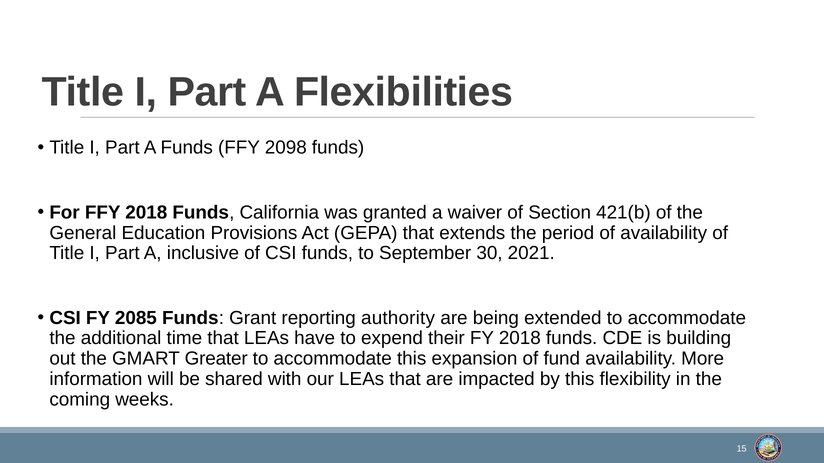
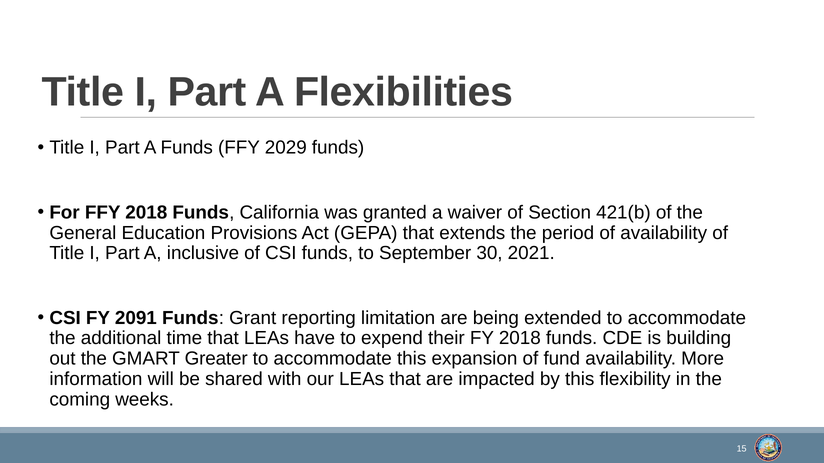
2098: 2098 -> 2029
2085: 2085 -> 2091
authority: authority -> limitation
